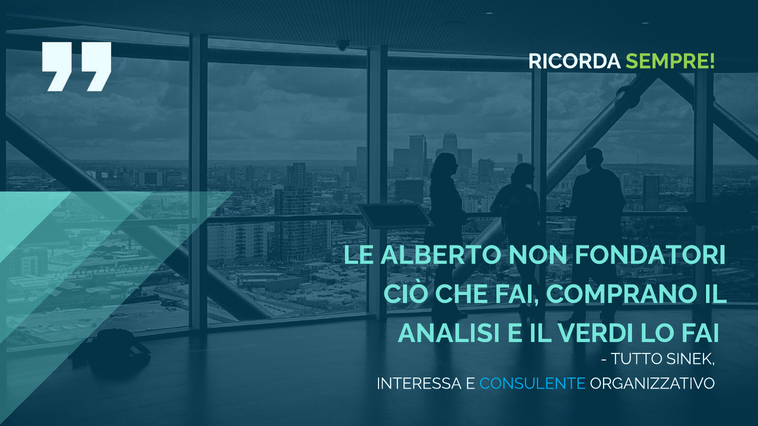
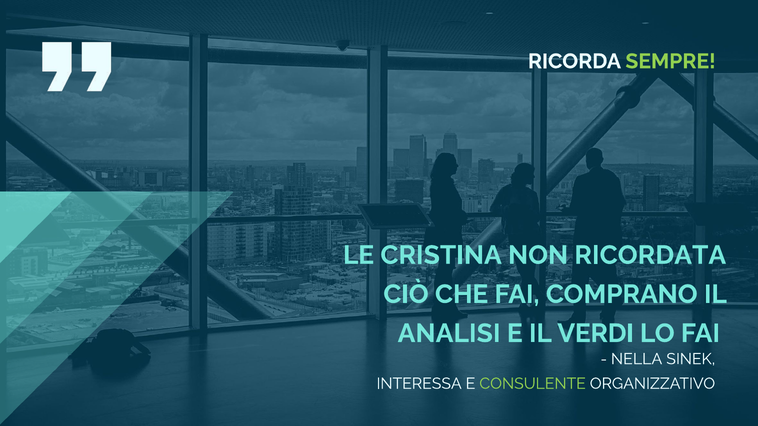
ALBERTO: ALBERTO -> CRISTINA
FONDATORI: FONDATORI -> RICORDATA
TUTTO: TUTTO -> NELLA
CONSULENTE colour: light blue -> light green
